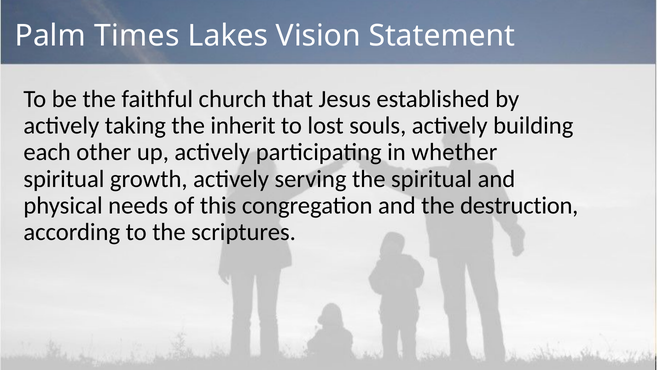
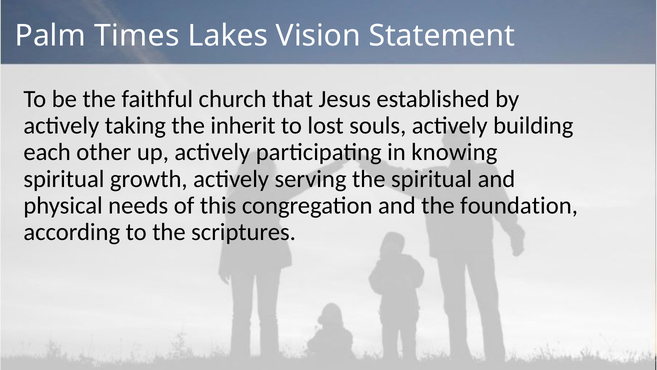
whether: whether -> knowing
destruction: destruction -> foundation
